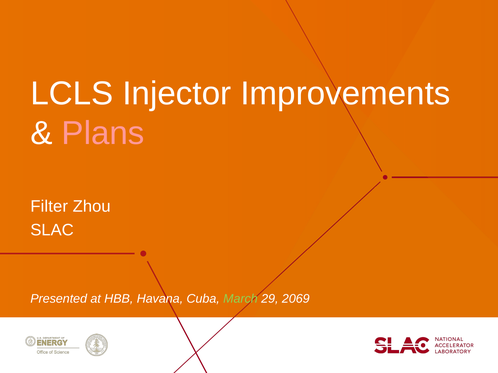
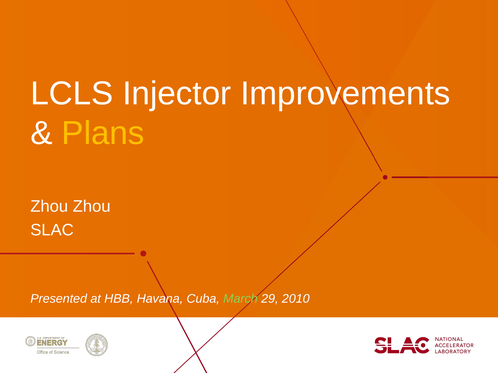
Plans colour: pink -> yellow
Filter at (49, 207): Filter -> Zhou
2069: 2069 -> 2010
